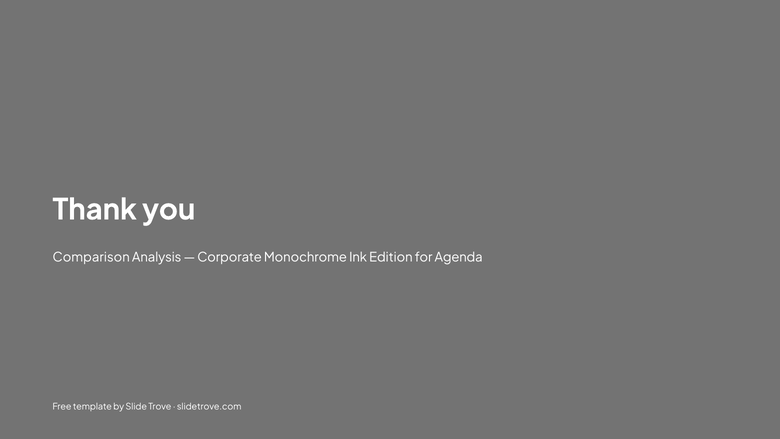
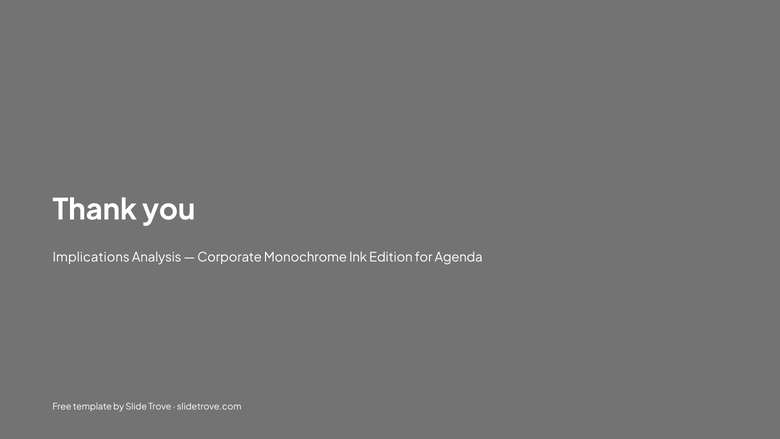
Comparison: Comparison -> Implications
